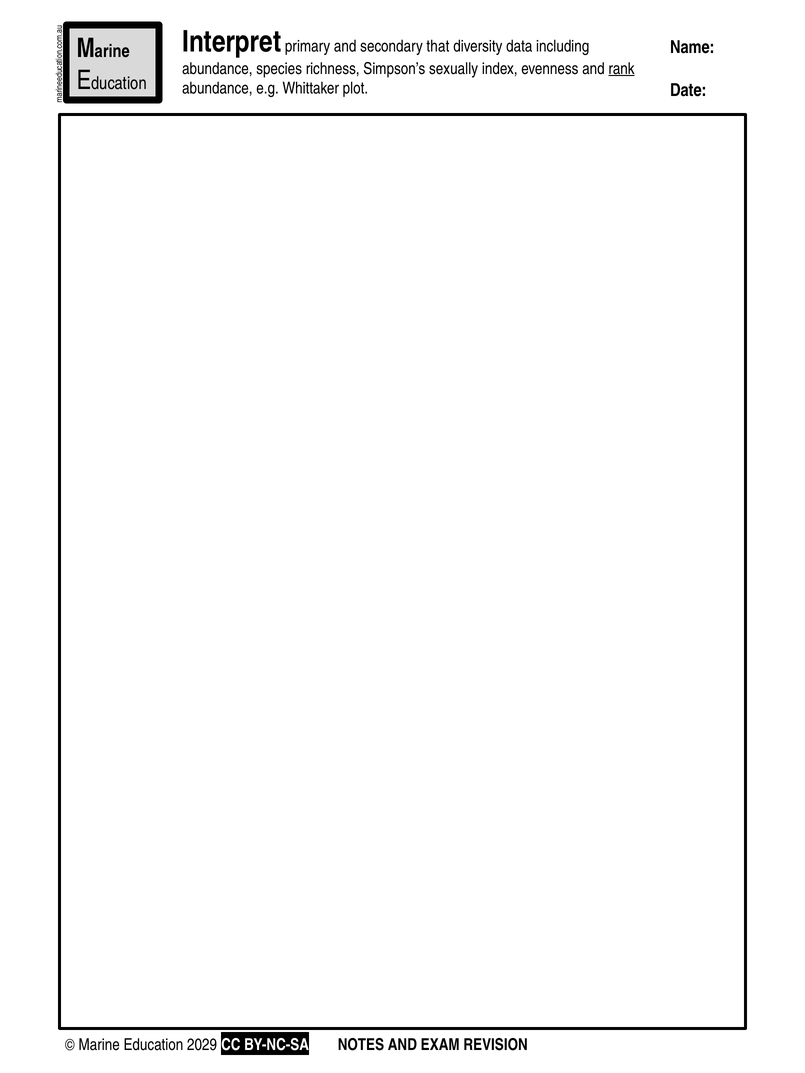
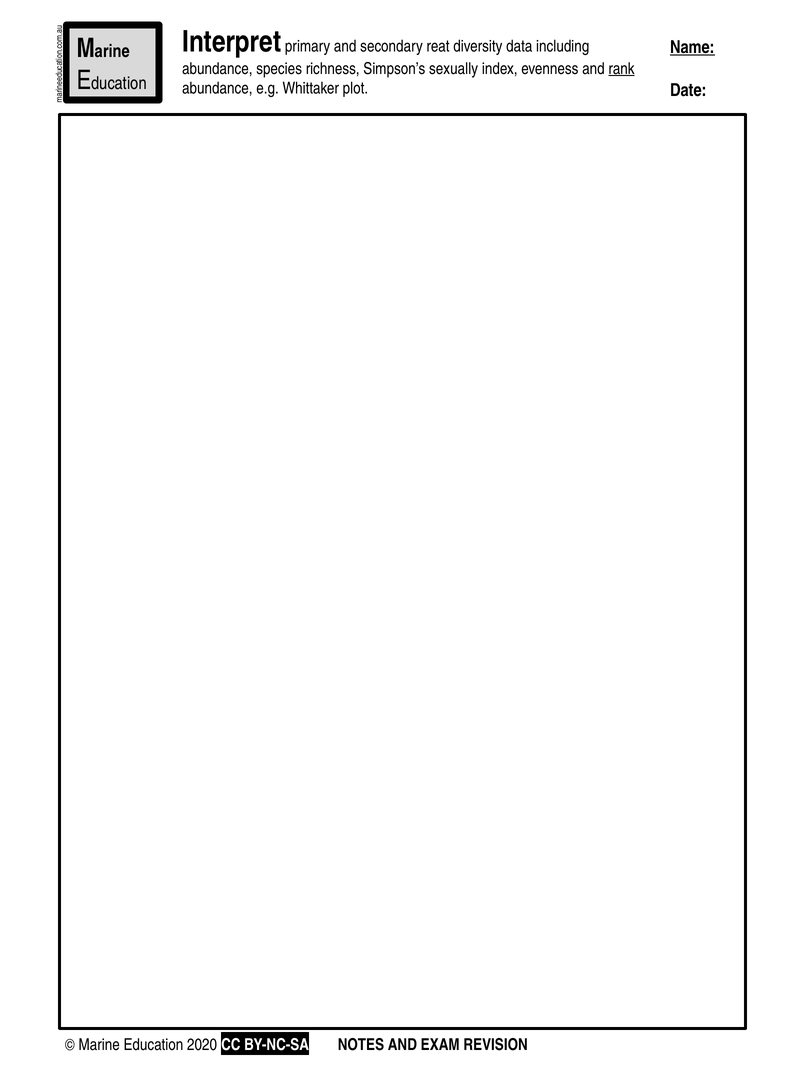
that: that -> reat
Name underline: none -> present
2029: 2029 -> 2020
